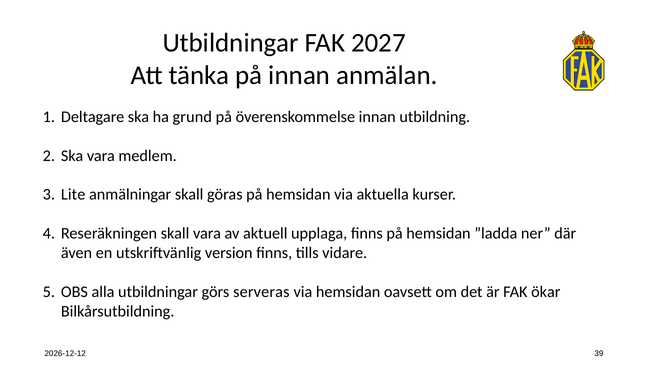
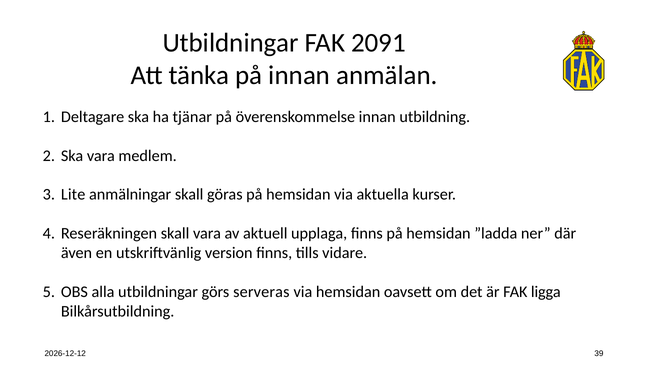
2027: 2027 -> 2091
grund: grund -> tjänar
ökar: ökar -> ligga
